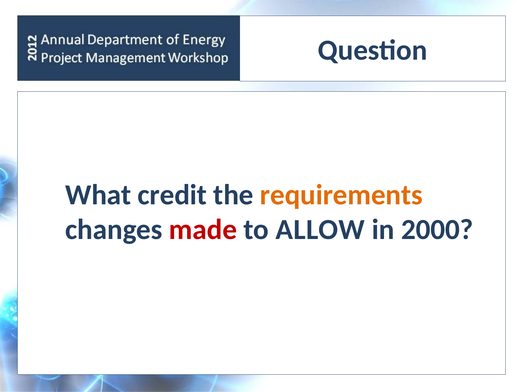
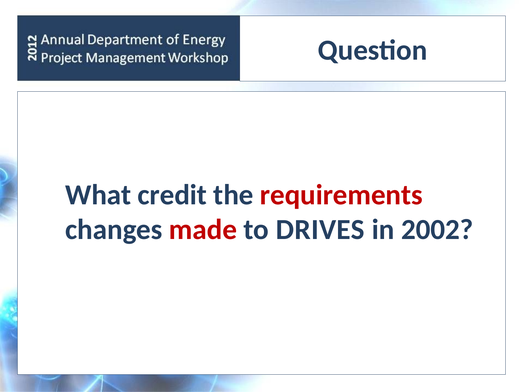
requirements colour: orange -> red
ALLOW: ALLOW -> DRIVES
2000: 2000 -> 2002
